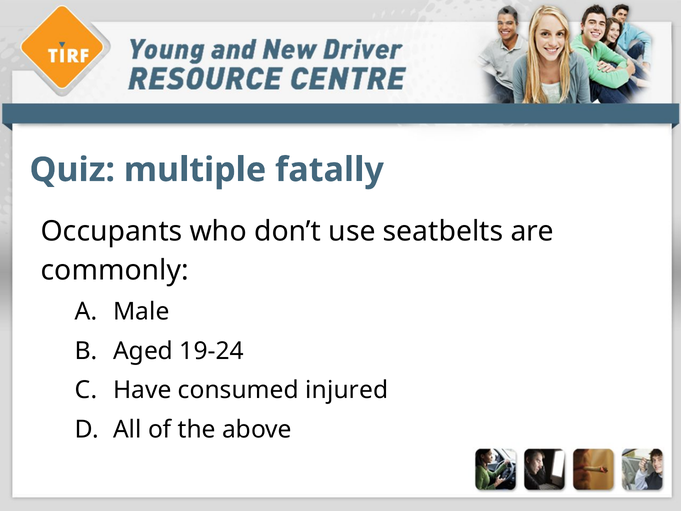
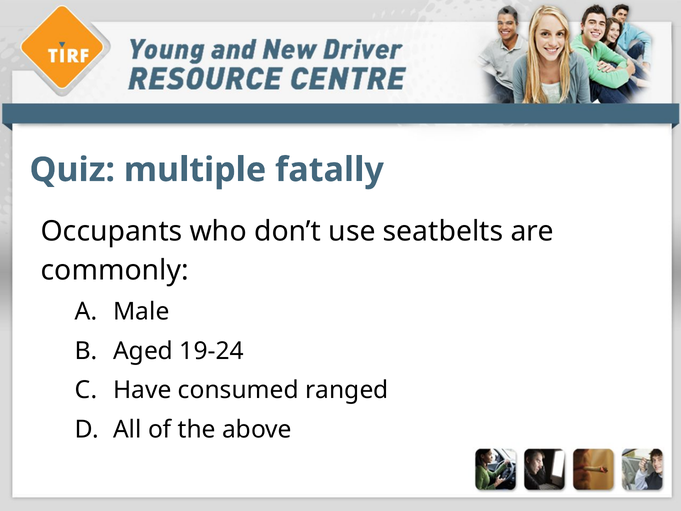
injured: injured -> ranged
